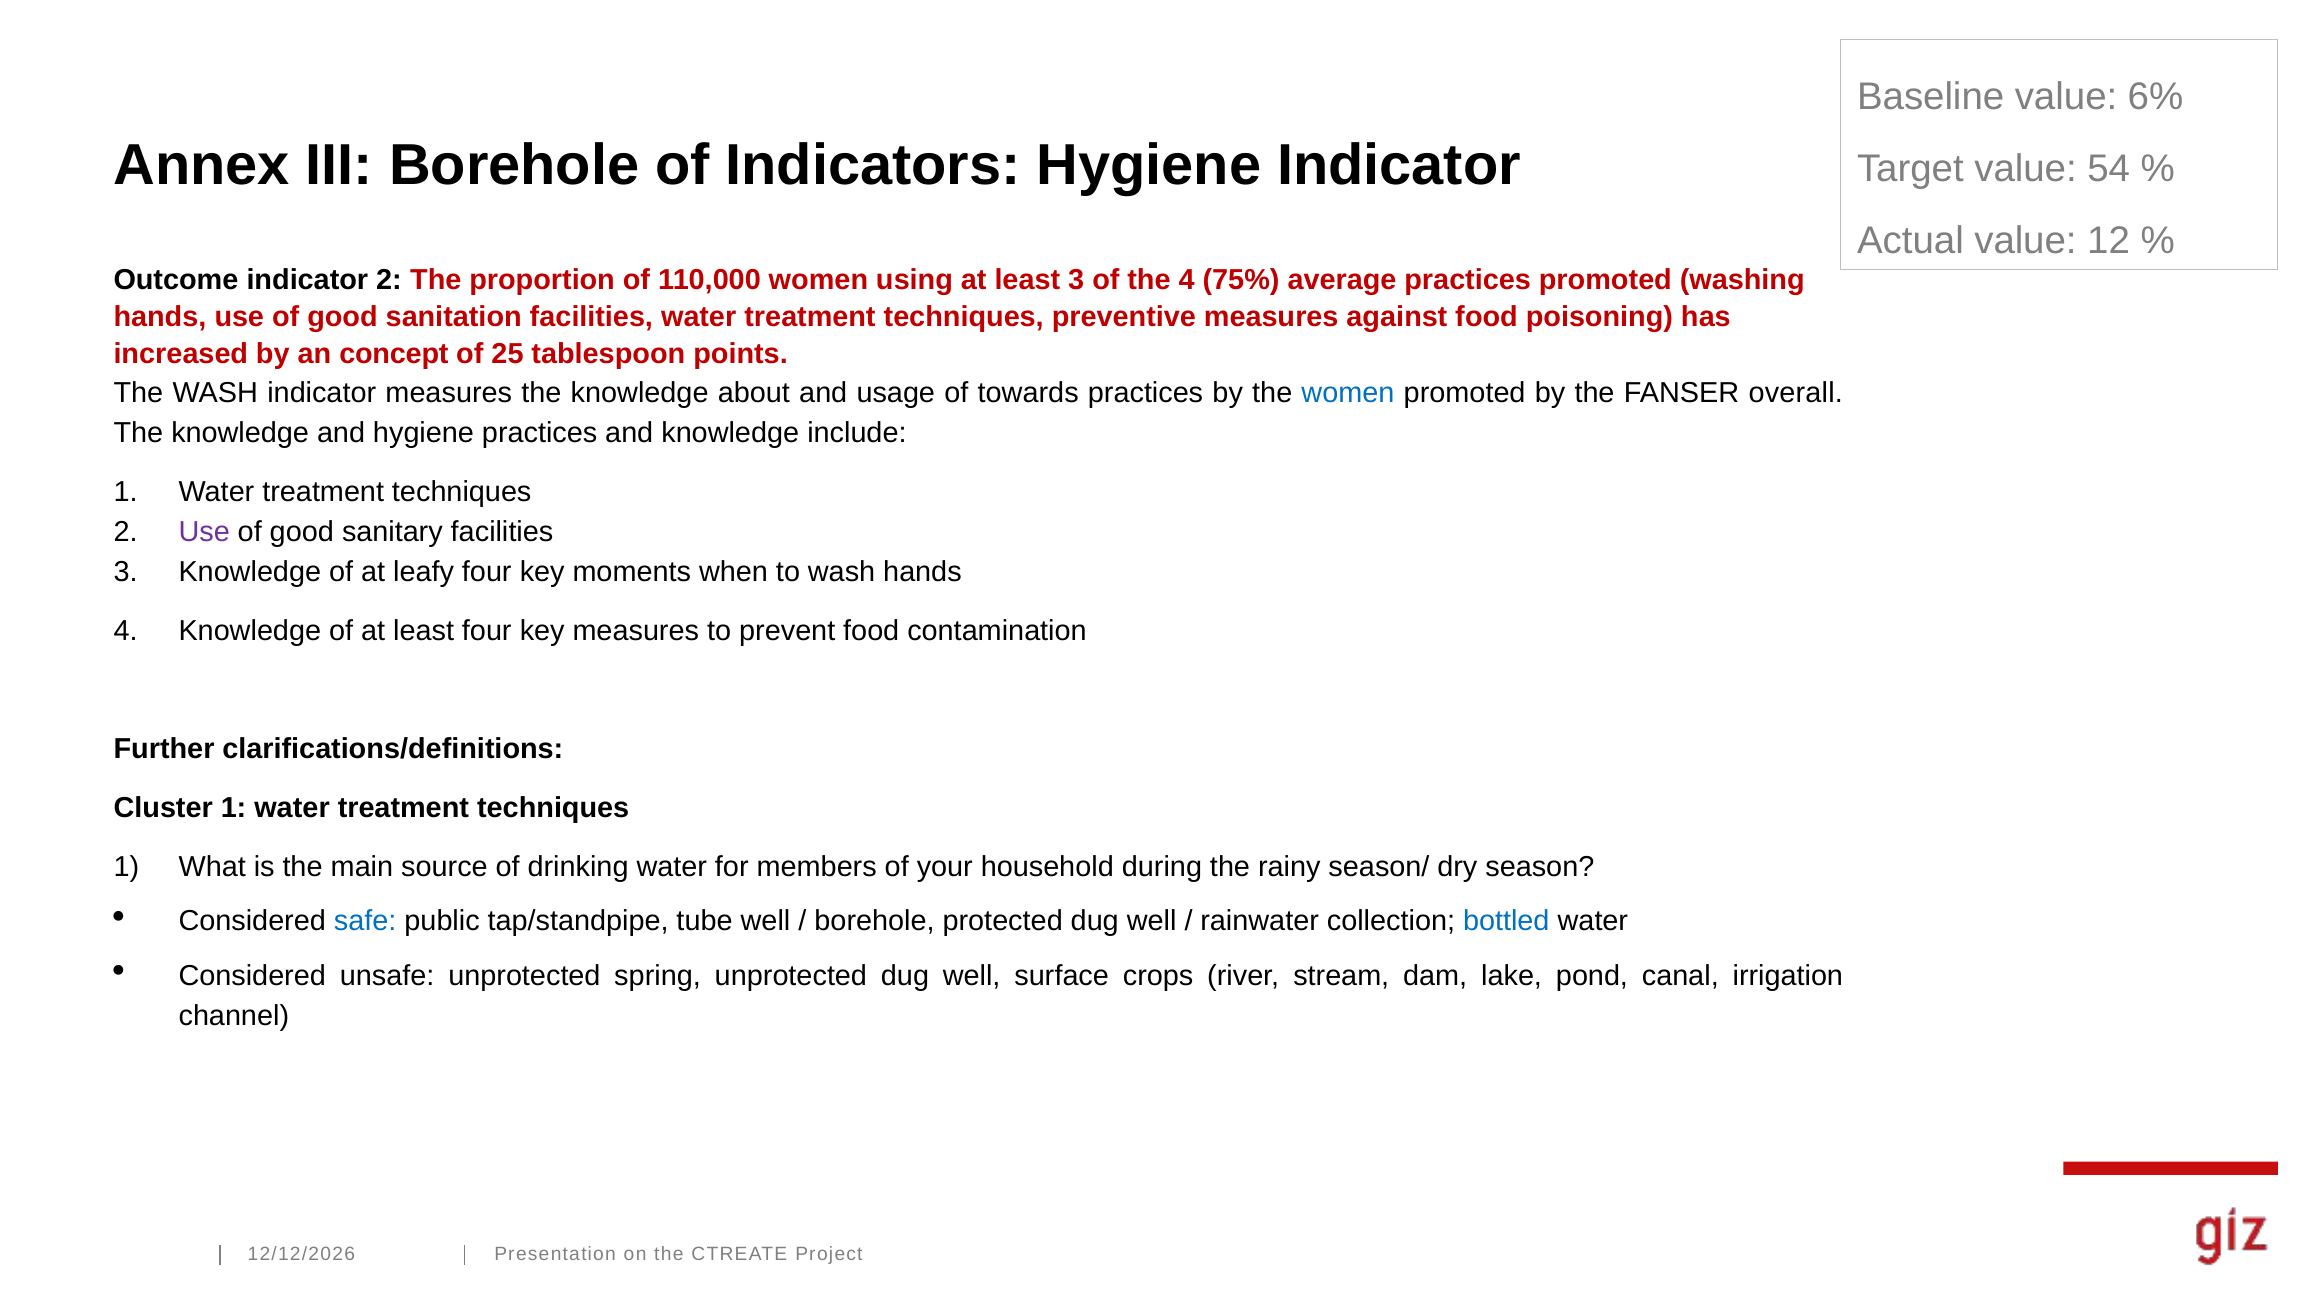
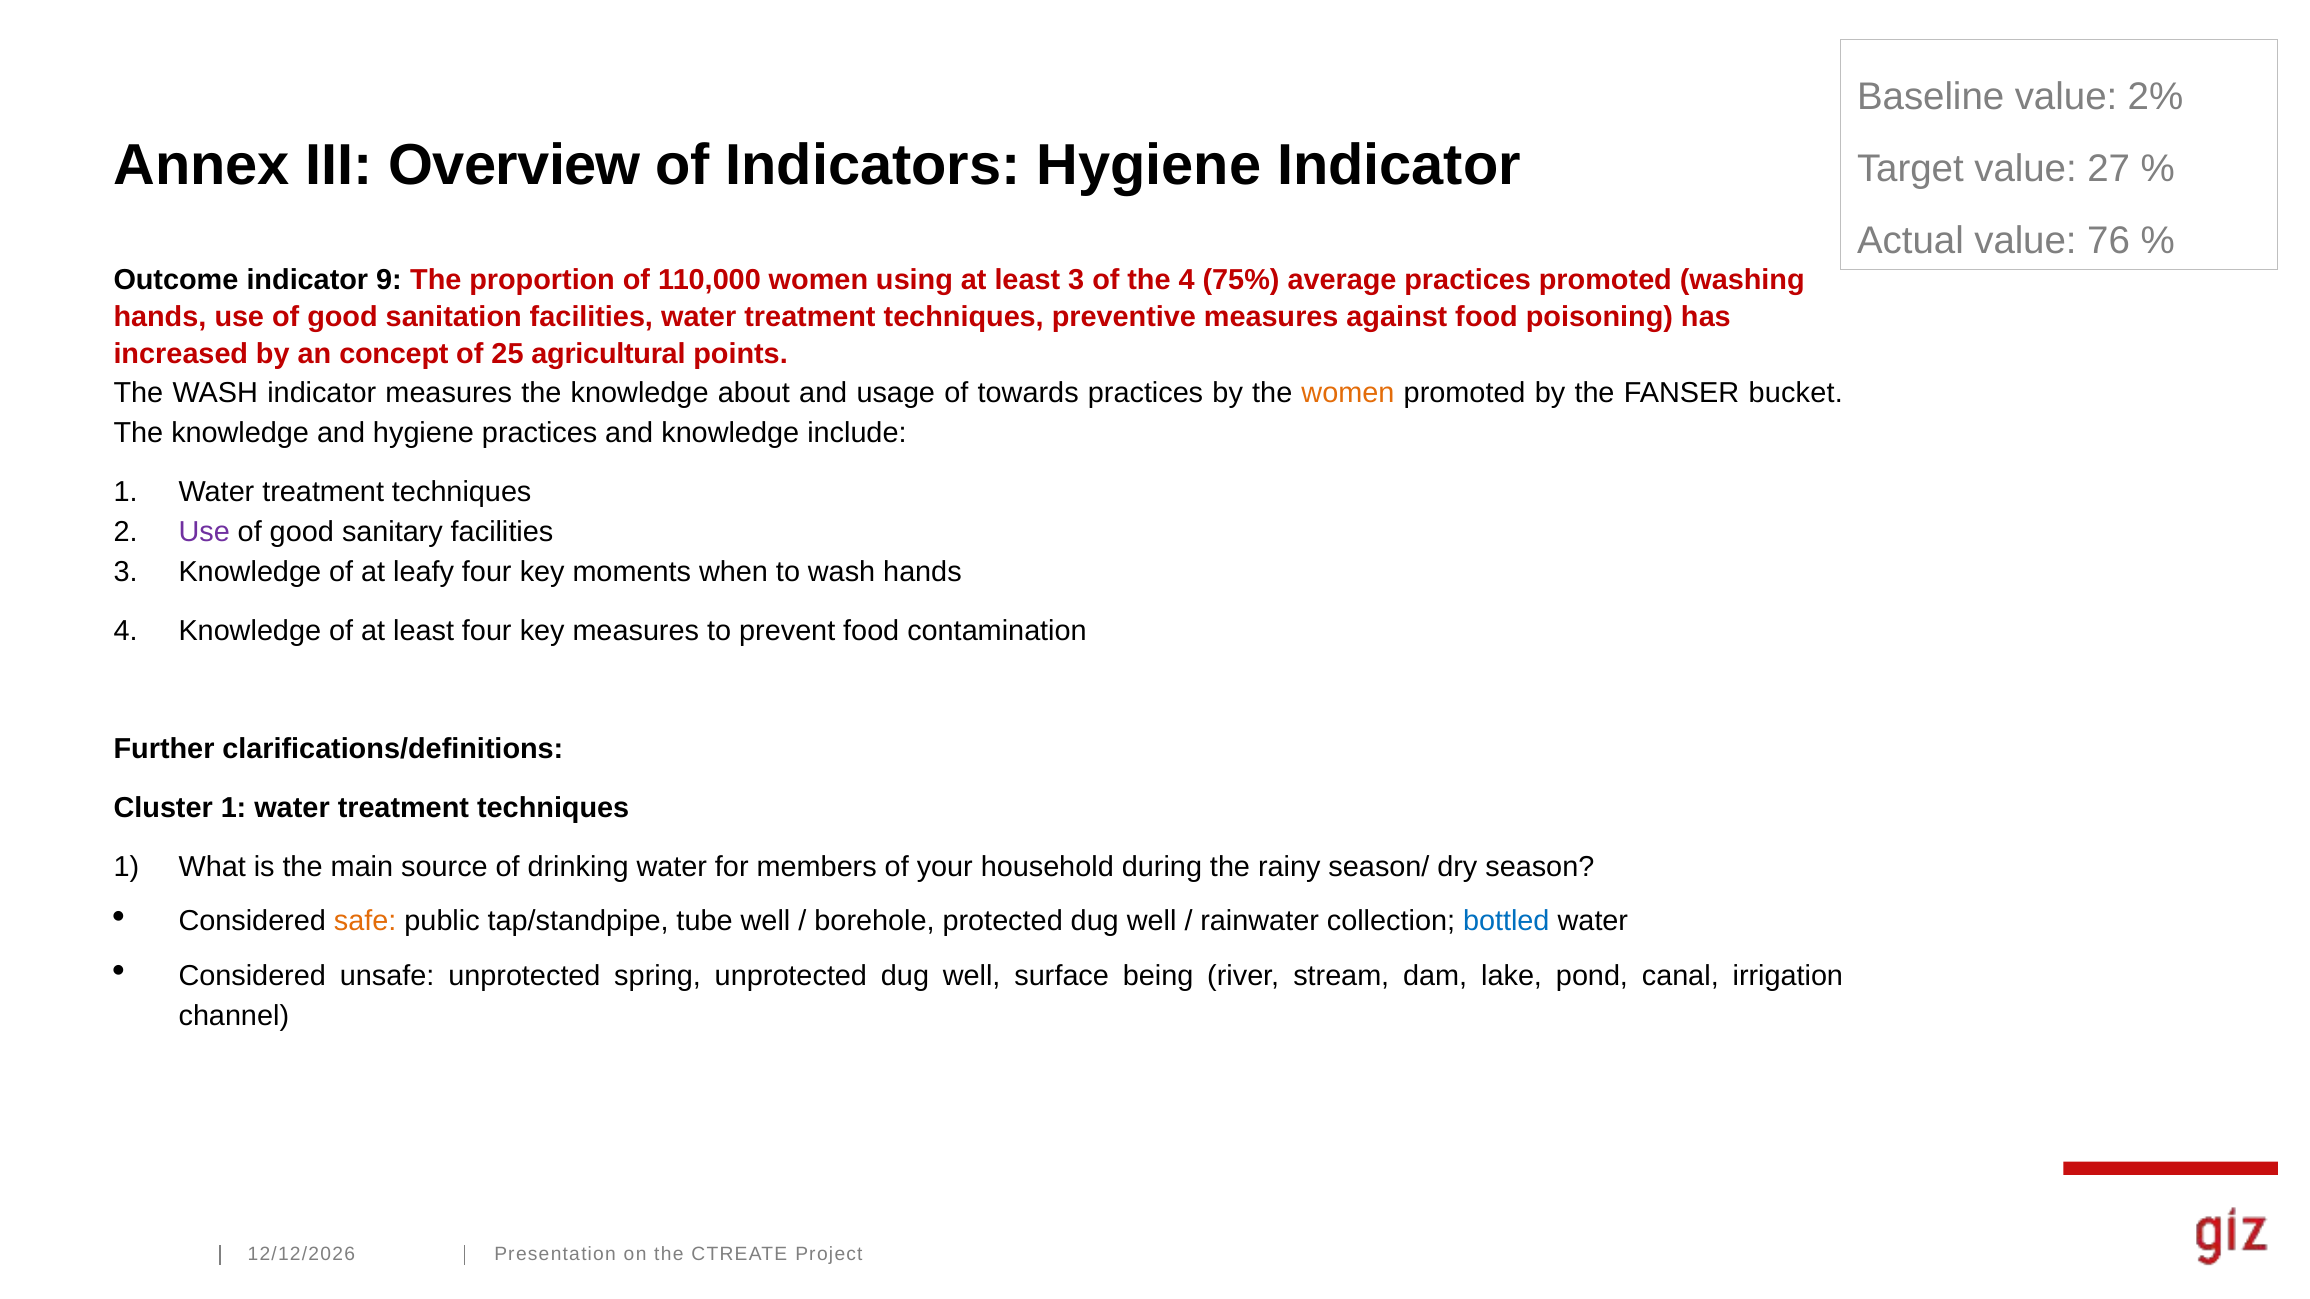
6%: 6% -> 2%
III Borehole: Borehole -> Overview
54: 54 -> 27
12: 12 -> 76
indicator 2: 2 -> 9
tablespoon: tablespoon -> agricultural
women at (1348, 394) colour: blue -> orange
overall: overall -> bucket
safe colour: blue -> orange
crops: crops -> being
